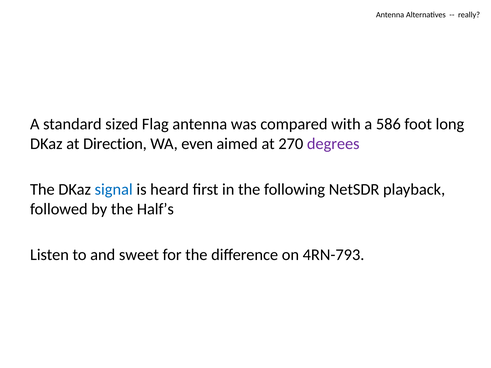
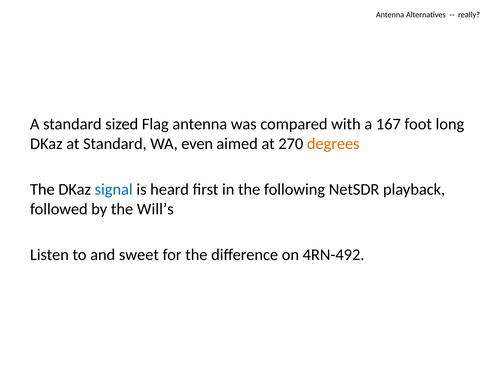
586: 586 -> 167
at Direction: Direction -> Standard
degrees colour: purple -> orange
Half’s: Half’s -> Will’s
4RN-793: 4RN-793 -> 4RN-492
